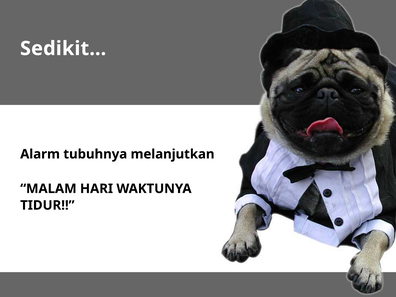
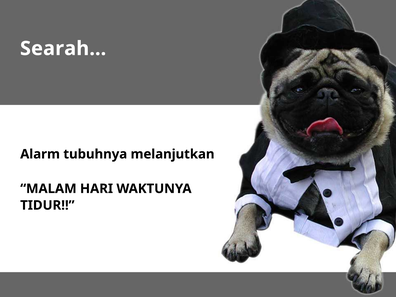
Sedikit…: Sedikit… -> Searah…
